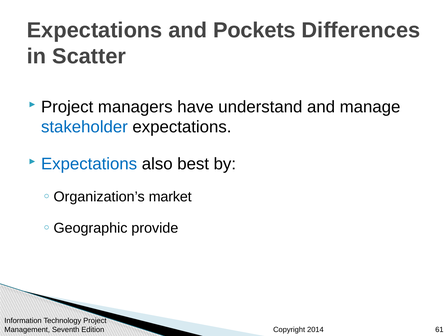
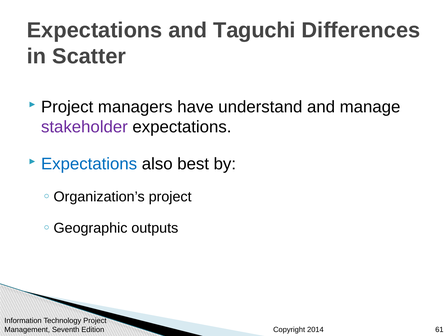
Pockets: Pockets -> Taguchi
stakeholder colour: blue -> purple
market at (170, 197): market -> project
provide: provide -> outputs
